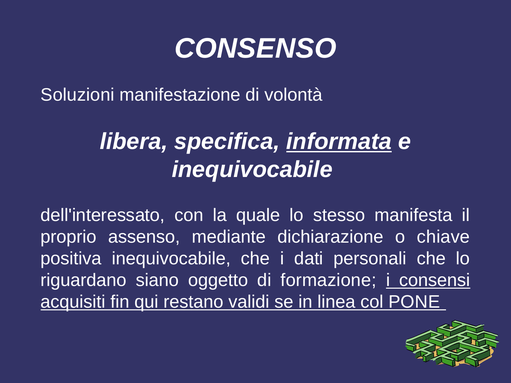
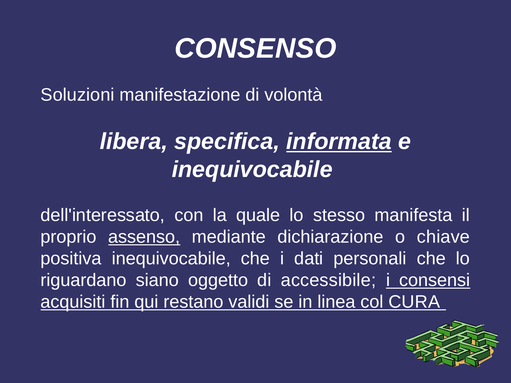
assenso underline: none -> present
formazione: formazione -> accessibile
PONE: PONE -> CURA
